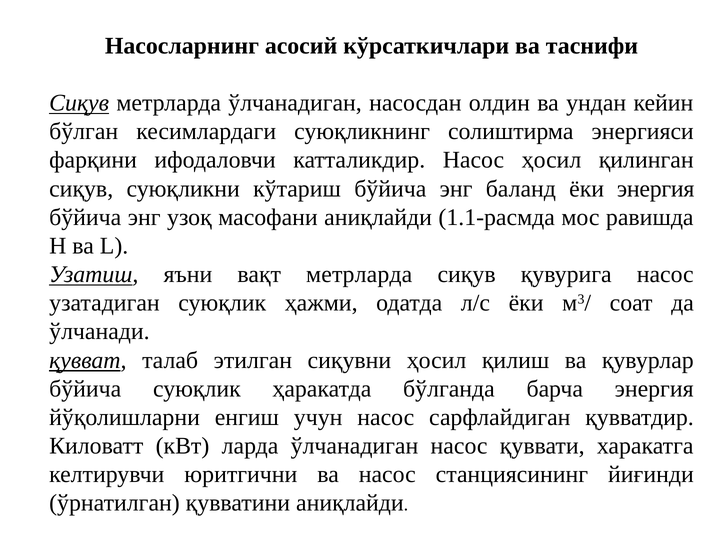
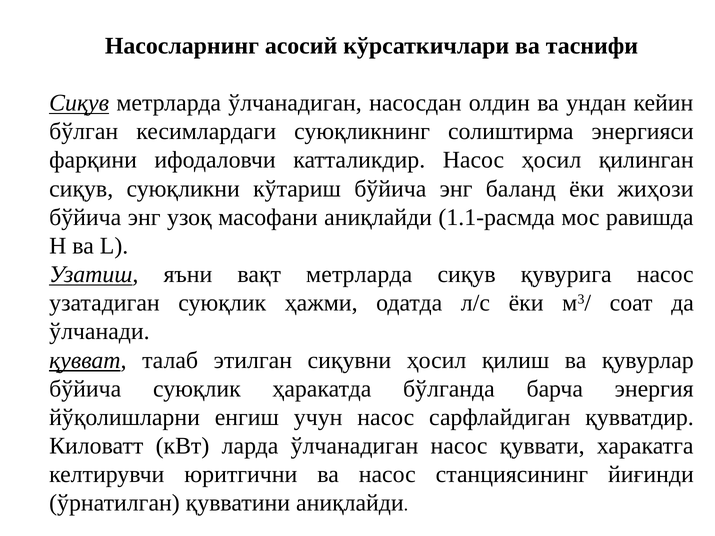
ёки энергия: энергия -> жиҳози
